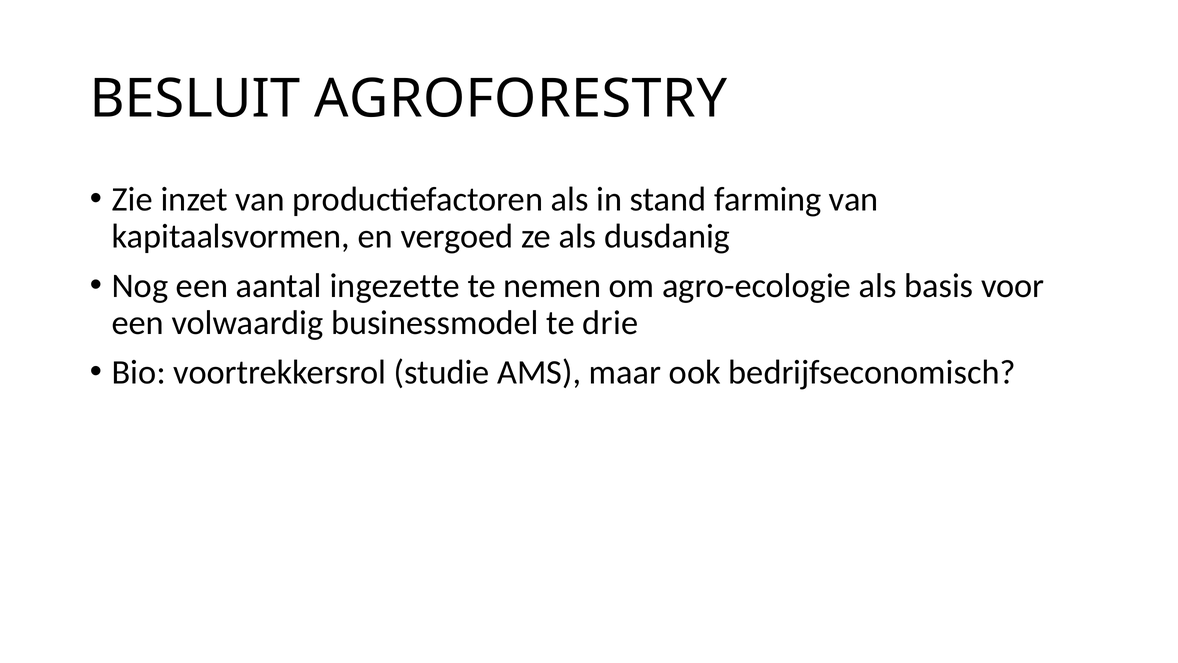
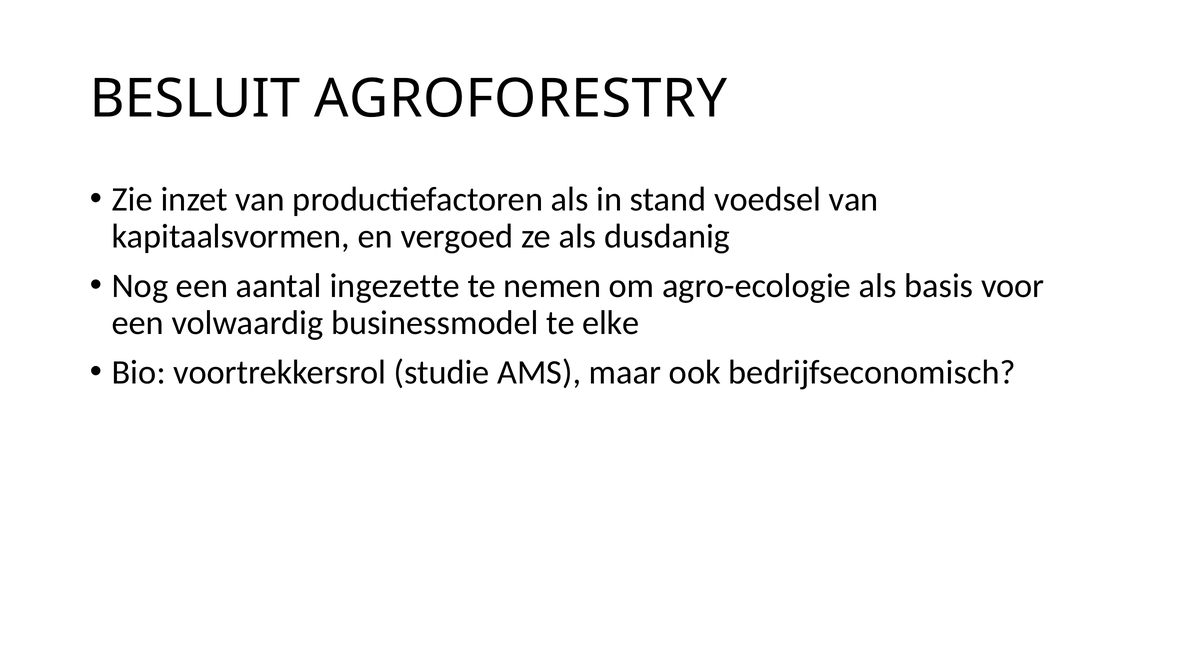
farming: farming -> voedsel
drie: drie -> elke
